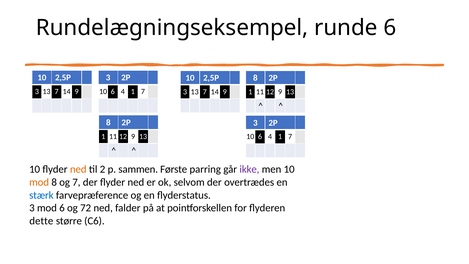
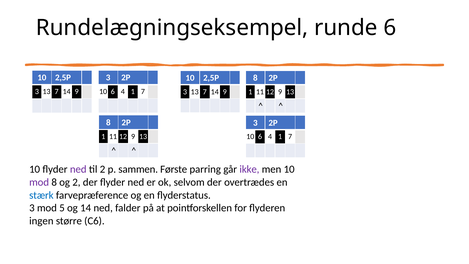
ned at (78, 169) colour: orange -> purple
mod at (39, 182) colour: orange -> purple
og 7: 7 -> 2
mod 6: 6 -> 5
og 72: 72 -> 14
dette: dette -> ingen
